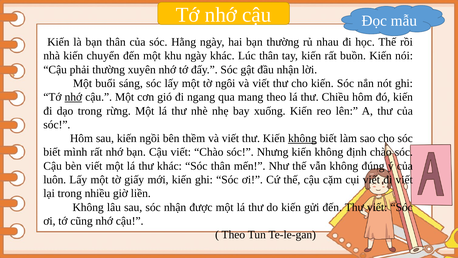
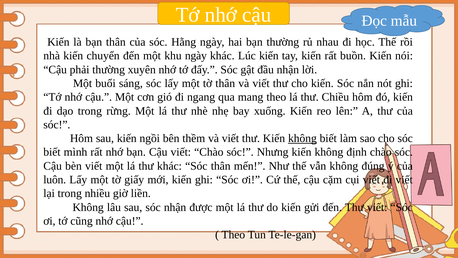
Lúc thân: thân -> kiến
tờ ngôi: ngôi -> thân
nhớ at (73, 97) underline: present -> none
